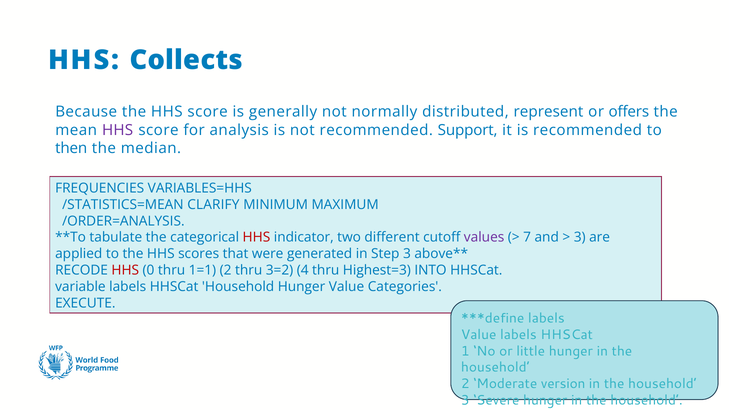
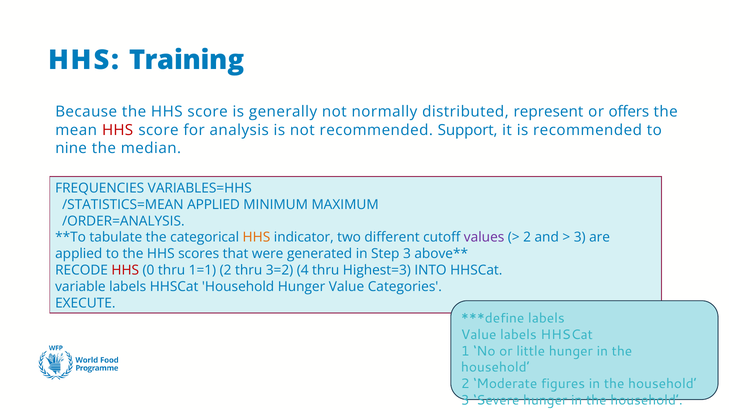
Collects: Collects -> Training
HHS at (118, 130) colour: purple -> red
then: then -> nine
/STATISTICS=MEAN CLARIFY: CLARIFY -> APPLIED
HHS at (256, 237) colour: red -> orange
7 at (527, 237): 7 -> 2
version: version -> figures
